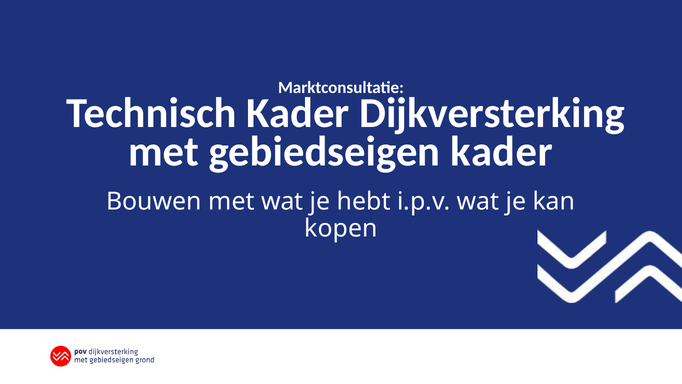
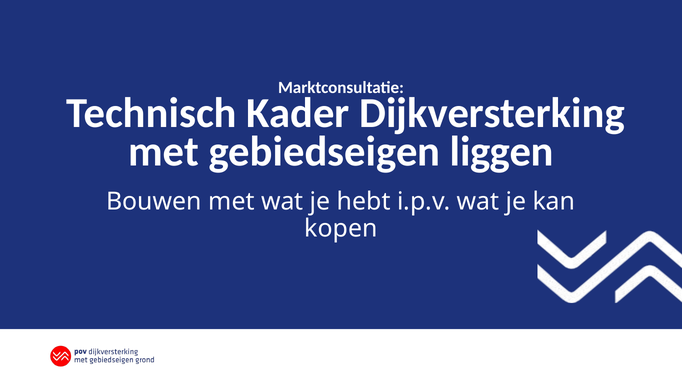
gebiedseigen kader: kader -> liggen
